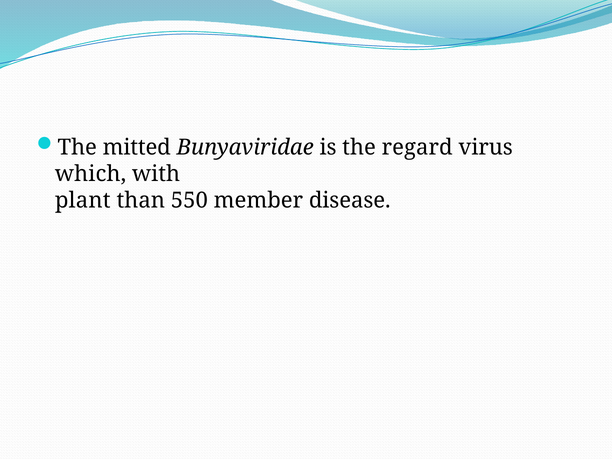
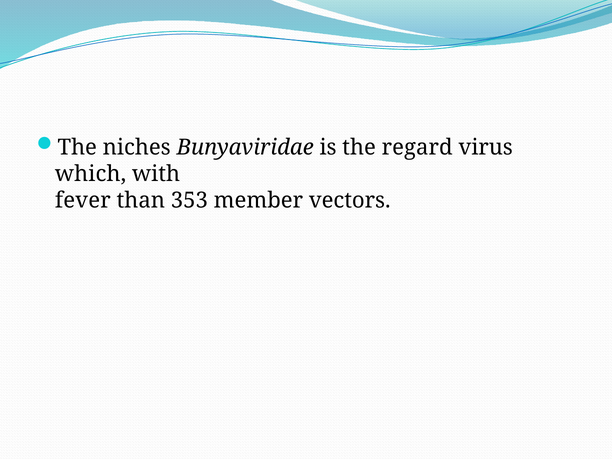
mitted: mitted -> niches
plant: plant -> fever
550: 550 -> 353
disease: disease -> vectors
